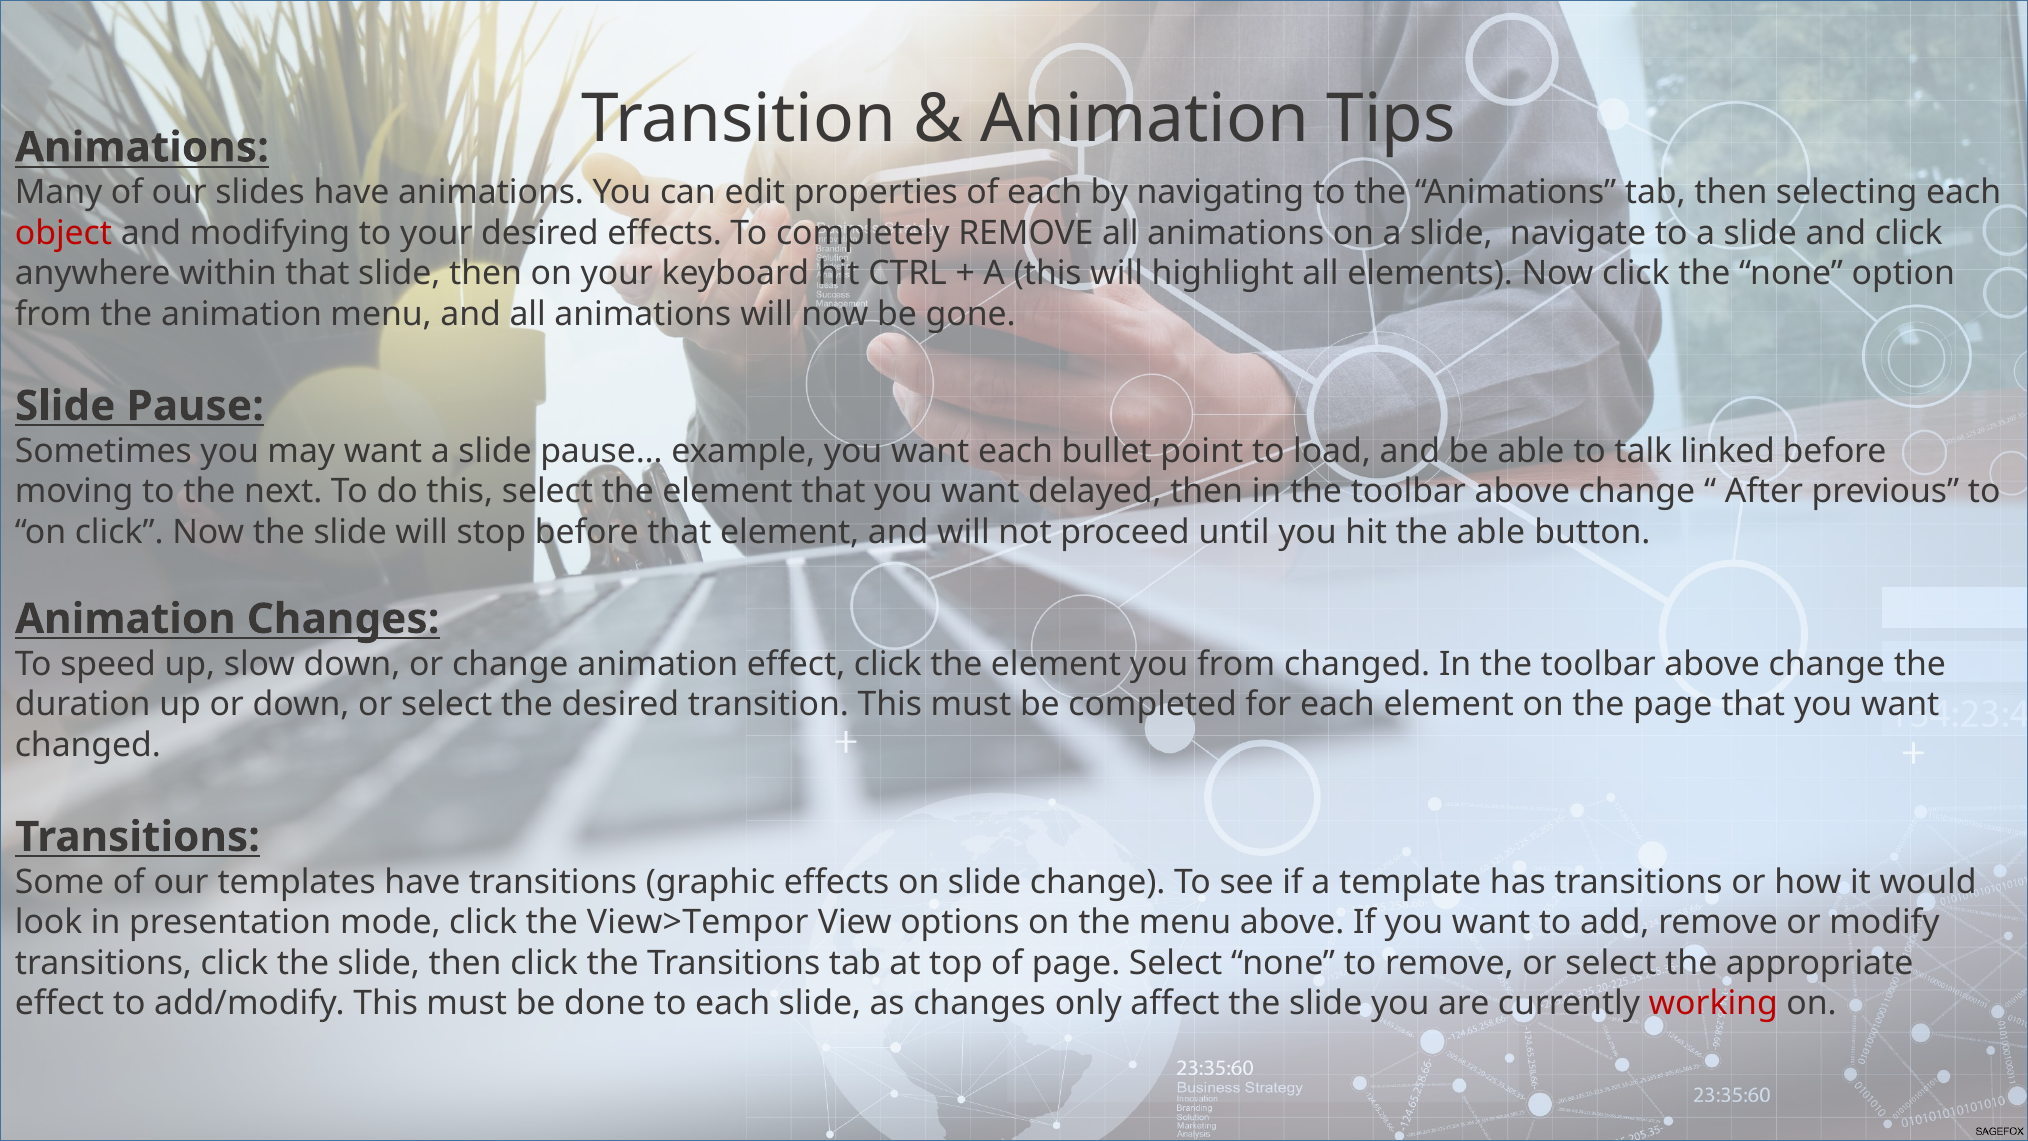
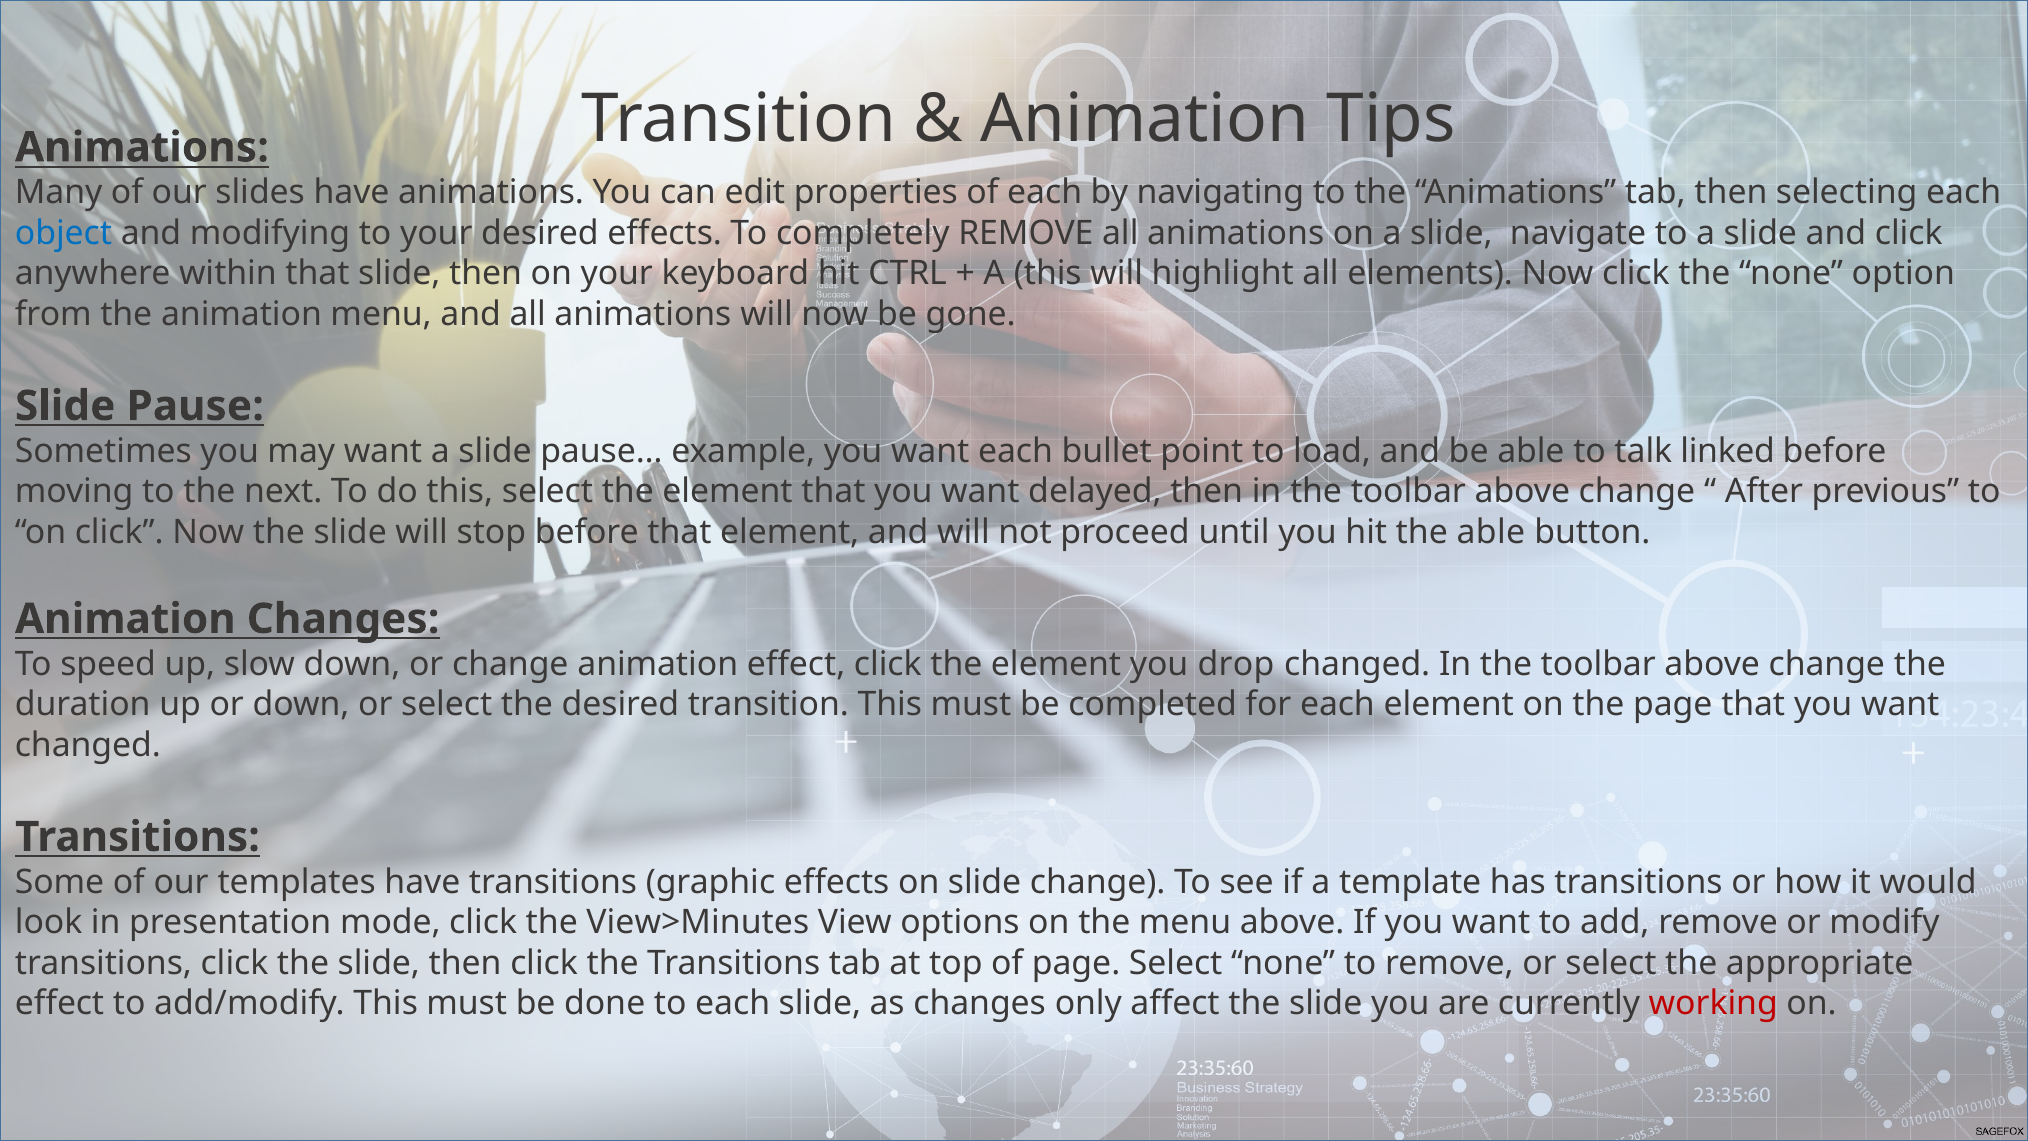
object colour: red -> blue
you from: from -> drop
View>Tempor: View>Tempor -> View>Minutes
